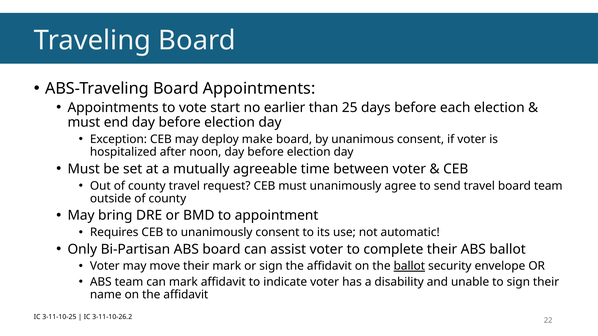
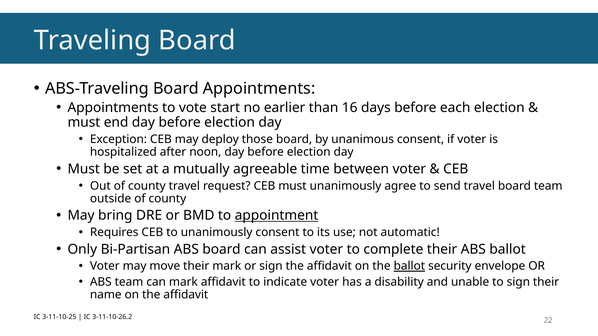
25: 25 -> 16
make: make -> those
appointment underline: none -> present
